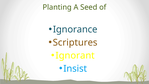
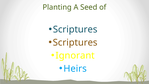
Ignorance at (75, 29): Ignorance -> Scriptures
Insist: Insist -> Heirs
